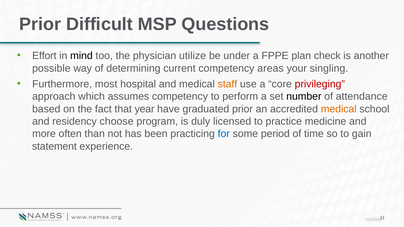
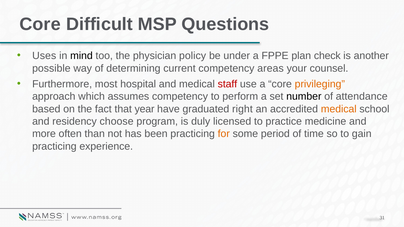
Prior at (40, 24): Prior -> Core
Effort: Effort -> Uses
utilize: utilize -> policy
singling: singling -> counsel
staff colour: orange -> red
privileging colour: red -> orange
graduated prior: prior -> right
for colour: blue -> orange
statement at (54, 147): statement -> practicing
